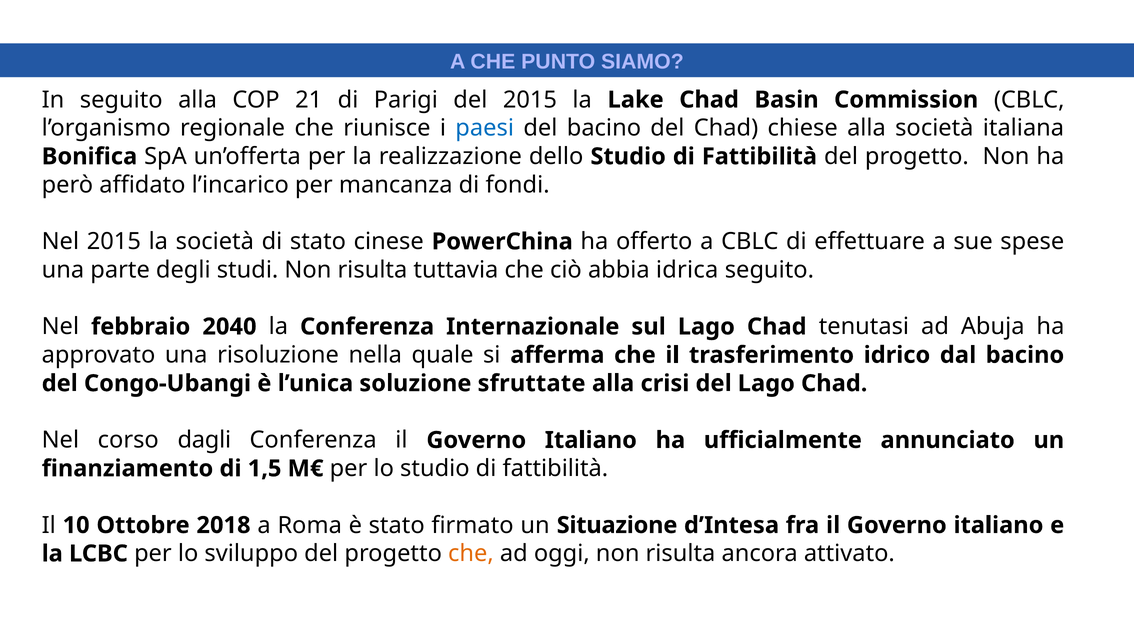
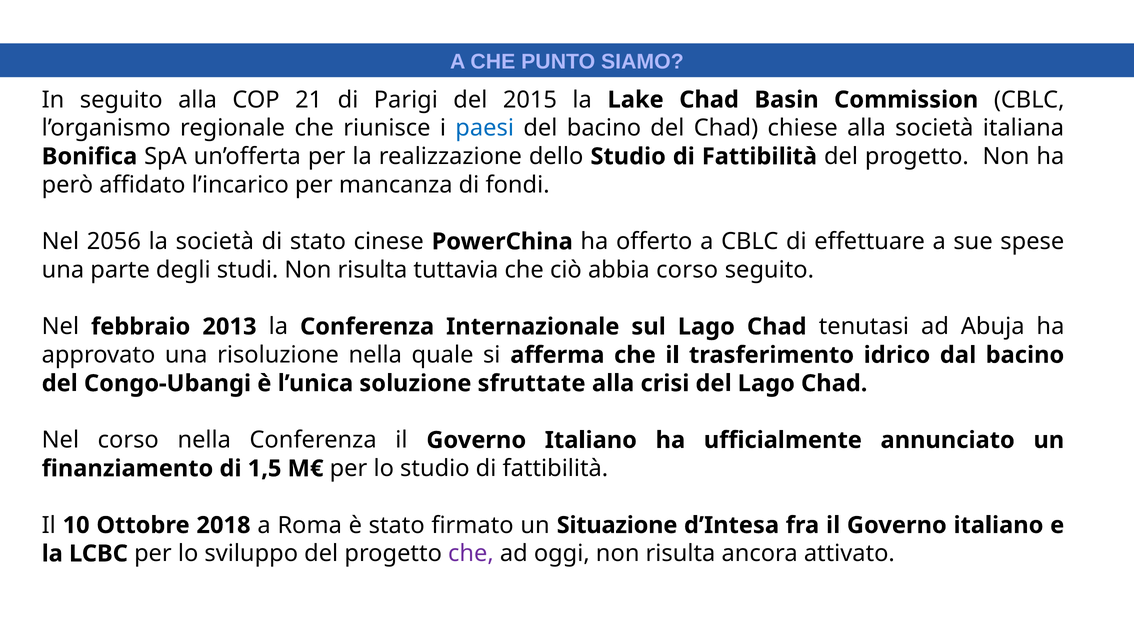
Nel 2015: 2015 -> 2056
abbia idrica: idrica -> corso
2040: 2040 -> 2013
corso dagli: dagli -> nella
che at (471, 553) colour: orange -> purple
